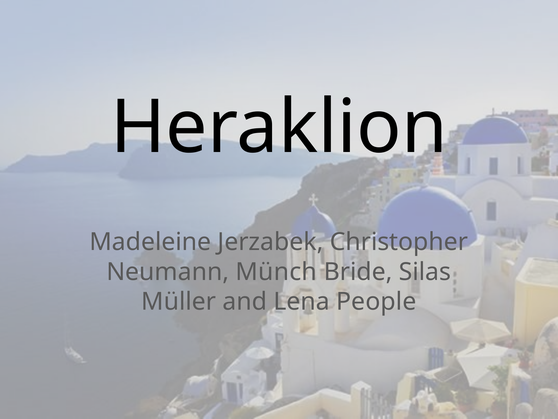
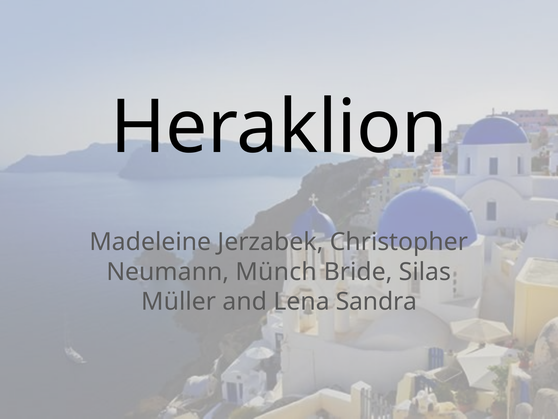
People: People -> Sandra
